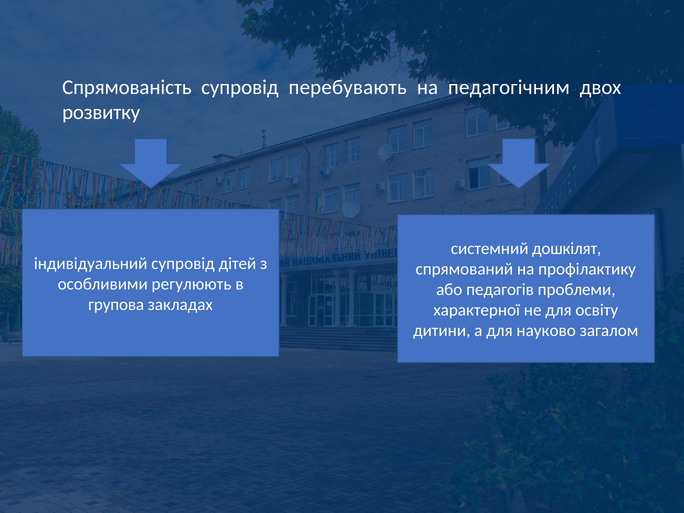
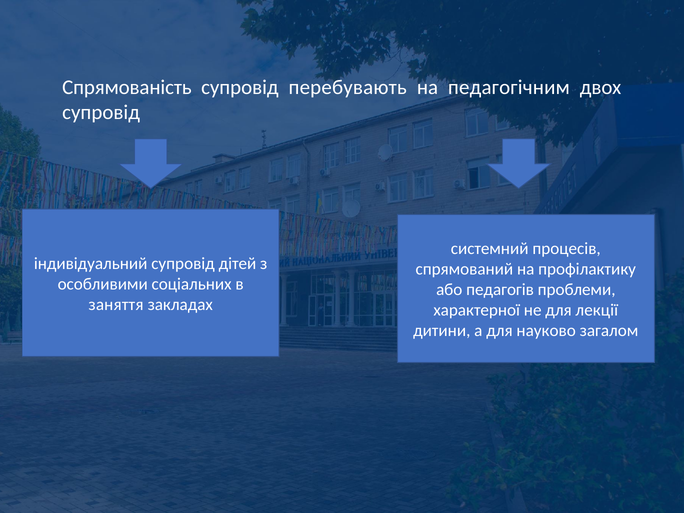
розвитку at (101, 112): розвитку -> супровід
дошкілят: дошкілят -> процесів
регулюють: регулюють -> соціальних
групова: групова -> заняття
освіту: освіту -> лекції
